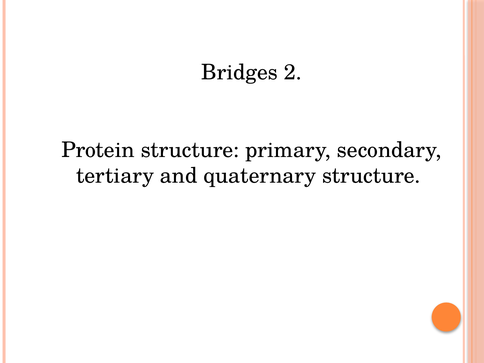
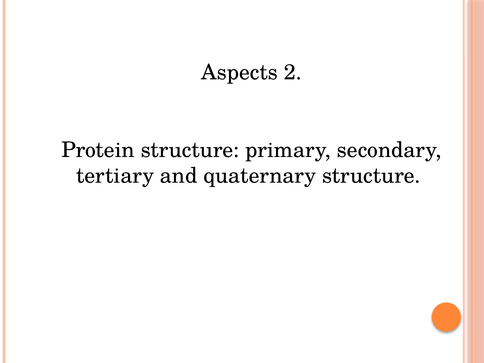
Bridges: Bridges -> Aspects
